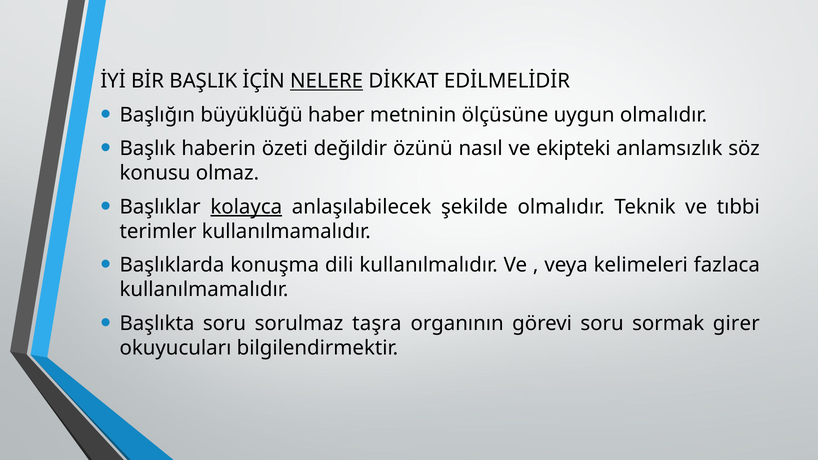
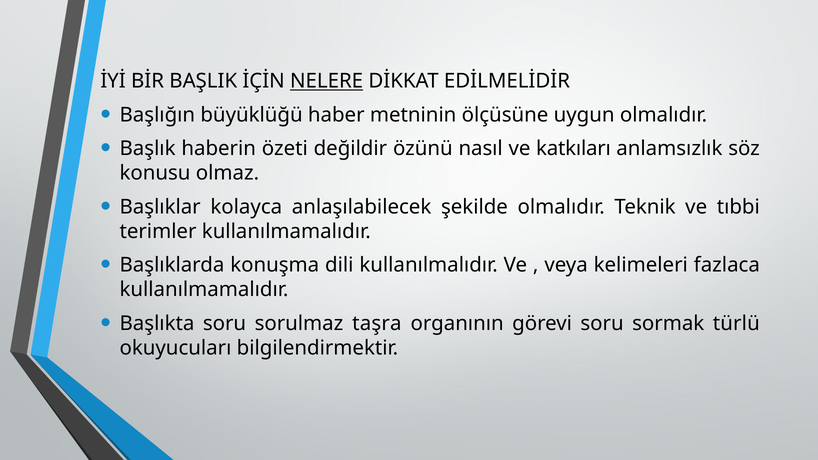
ekipteki: ekipteki -> katkıları
kolayca underline: present -> none
girer: girer -> türlü
